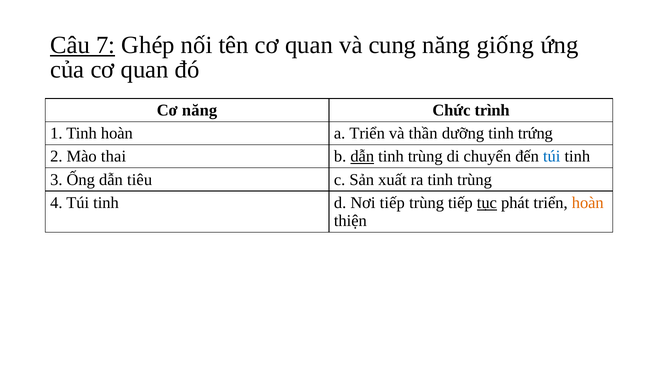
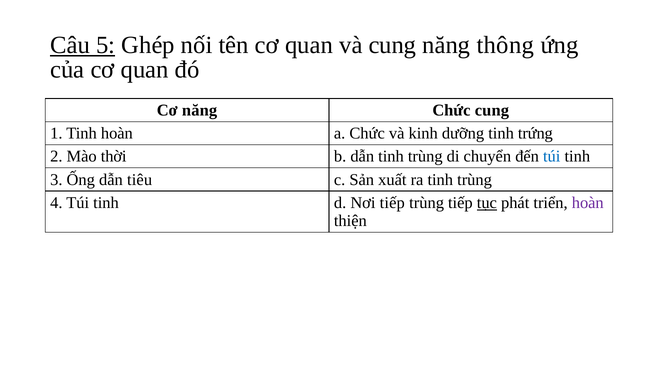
7: 7 -> 5
giống: giống -> thông
Chức trình: trình -> cung
a Triển: Triển -> Chức
thần: thần -> kinh
thai: thai -> thời
dẫn at (362, 156) underline: present -> none
hoàn at (588, 203) colour: orange -> purple
